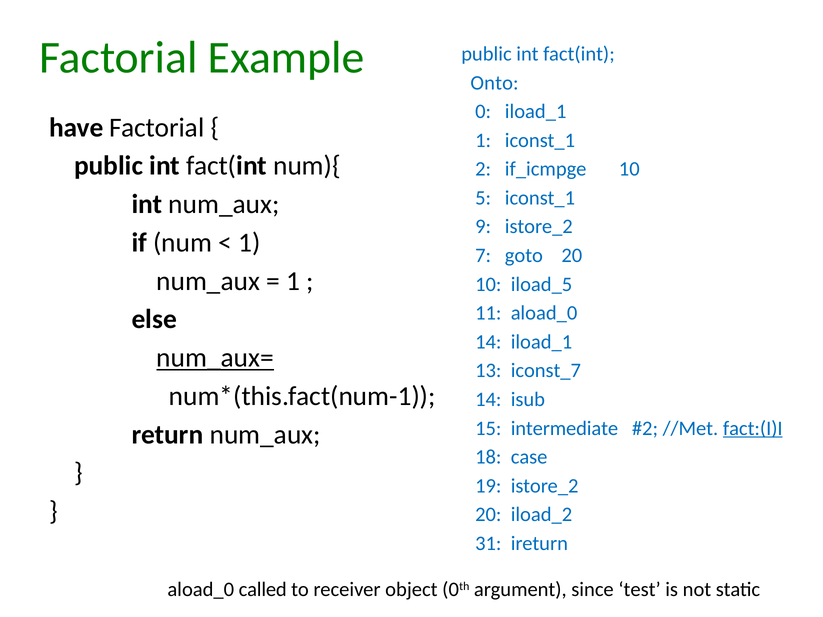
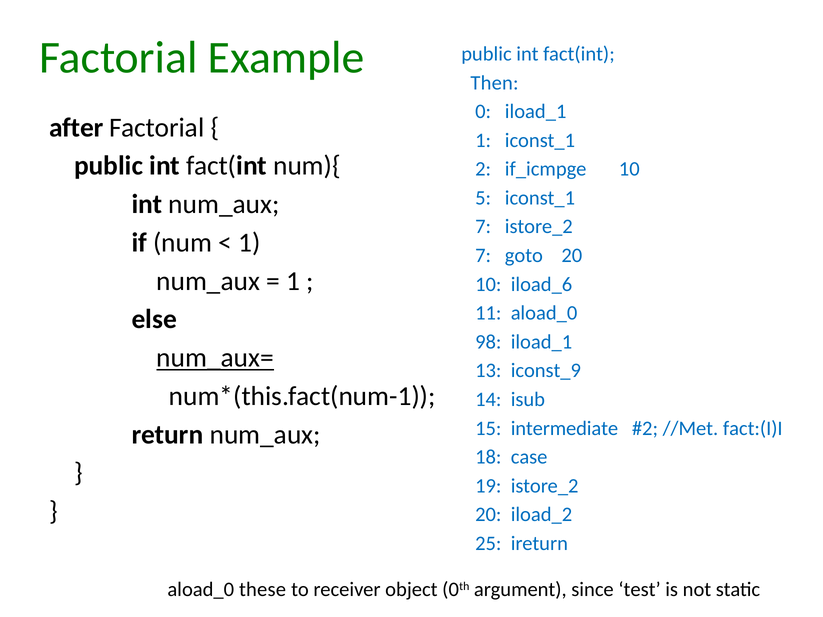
Onto: Onto -> Then
have: have -> after
9 at (483, 227): 9 -> 7
iload_5: iload_5 -> iload_6
14 at (488, 342): 14 -> 98
iconst_7: iconst_7 -> iconst_9
fact:(I)I underline: present -> none
31: 31 -> 25
called: called -> these
